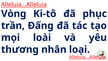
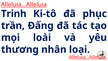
Vòng: Vòng -> Trinh
